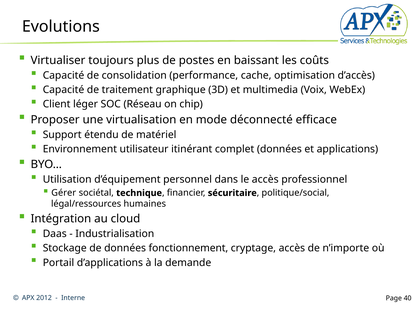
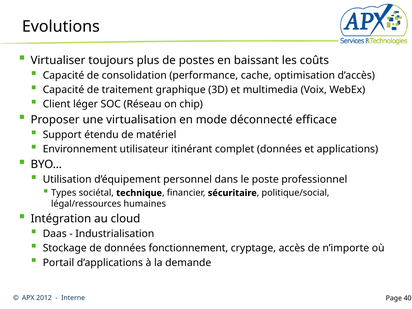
le accès: accès -> poste
Gérer: Gérer -> Types
